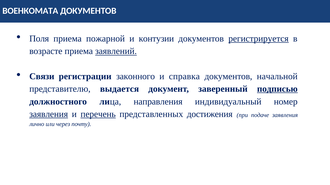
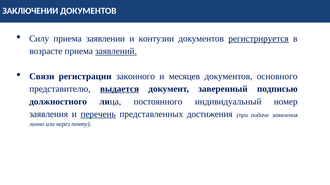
ВОЕНКОМАТА: ВОЕНКОМАТА -> ЗАКЛЮЧЕНИИ
Поля: Поля -> Силу
пожарной: пожарной -> заявлении
справка: справка -> месяцев
начальной: начальной -> основного
выдается underline: none -> present
подписью underline: present -> none
направления: направления -> постоянного
заявления at (49, 114) underline: present -> none
